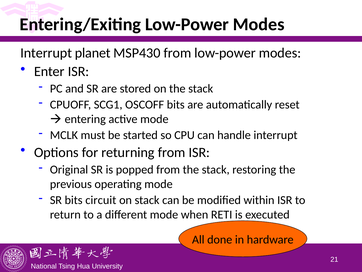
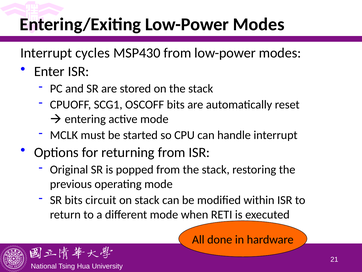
planet: planet -> cycles
